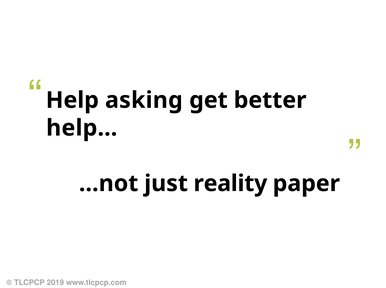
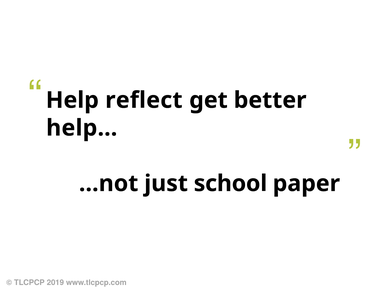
asking: asking -> reflect
reality: reality -> school
